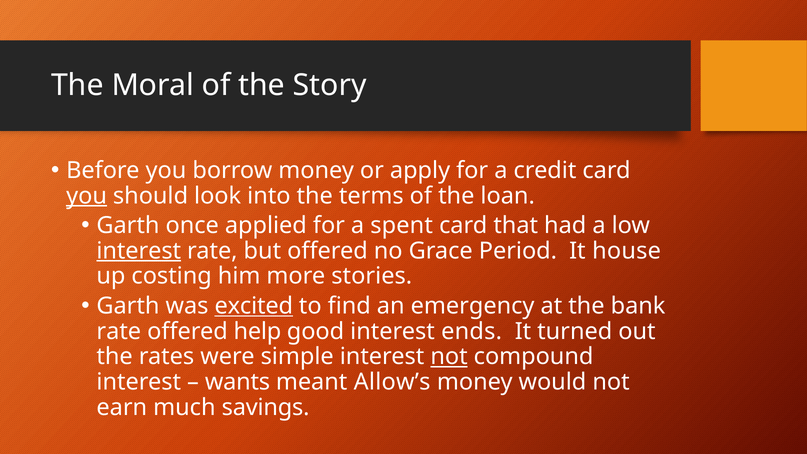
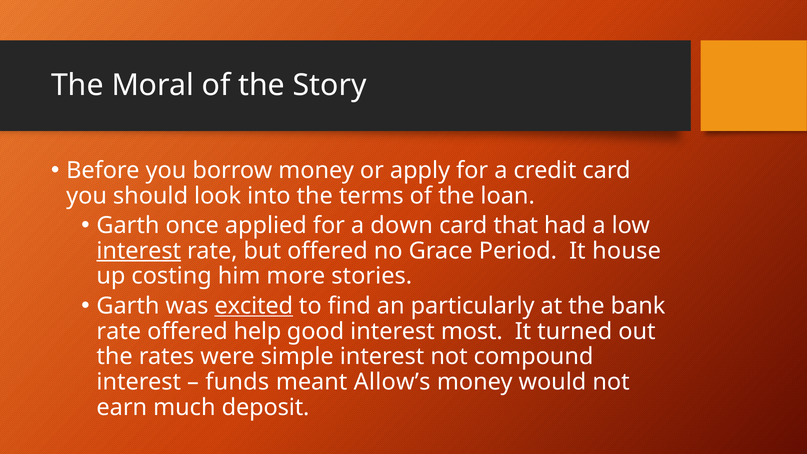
you at (87, 196) underline: present -> none
spent: spent -> down
emergency: emergency -> particularly
ends: ends -> most
not at (449, 357) underline: present -> none
wants: wants -> funds
savings: savings -> deposit
